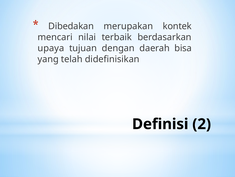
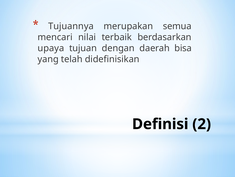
Dibedakan: Dibedakan -> Tujuannya
kontek: kontek -> semua
